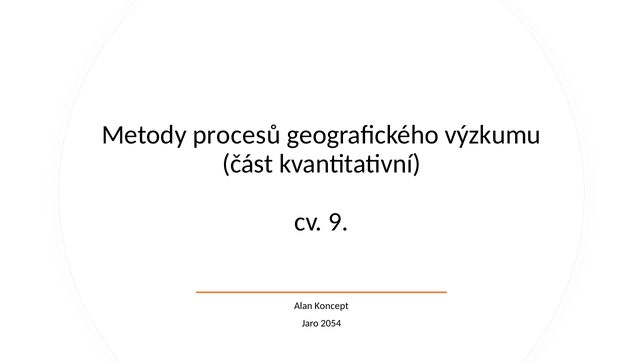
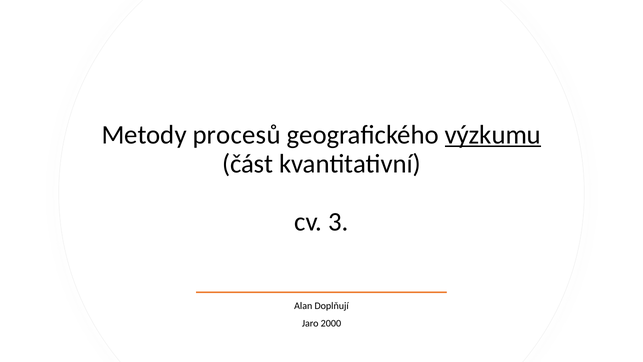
výzkumu underline: none -> present
9: 9 -> 3
Koncept: Koncept -> Doplňují
2054: 2054 -> 2000
